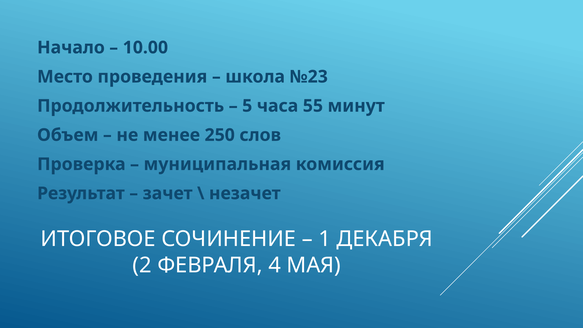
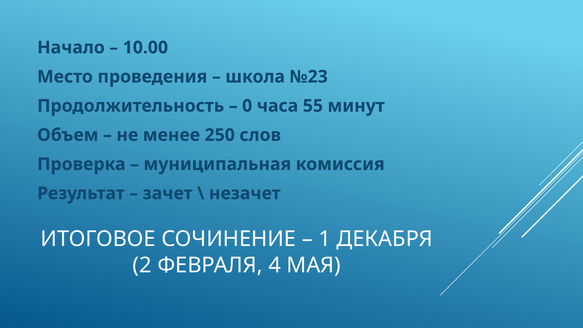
5: 5 -> 0
